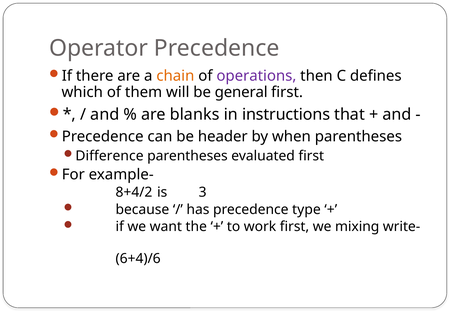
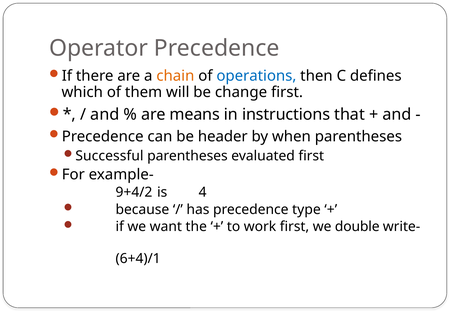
operations colour: purple -> blue
general: general -> change
blanks: blanks -> means
Difference: Difference -> Successful
8+4/2: 8+4/2 -> 9+4/2
3: 3 -> 4
mixing: mixing -> double
6+4)/6: 6+4)/6 -> 6+4)/1
